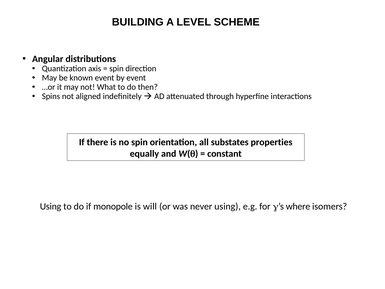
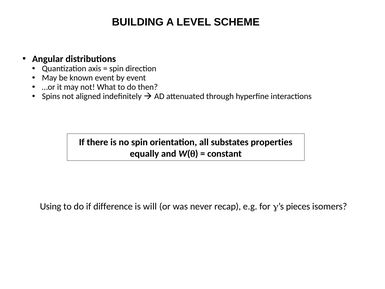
monopole: monopole -> difference
never using: using -> recap
where: where -> pieces
